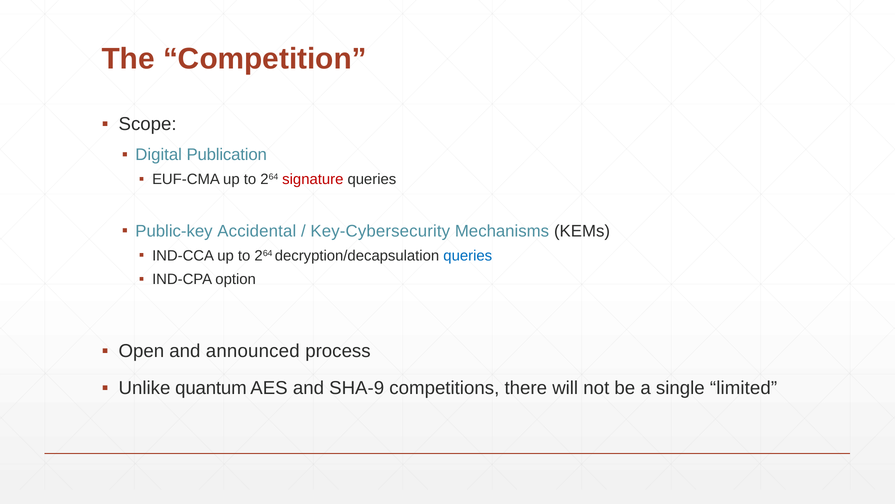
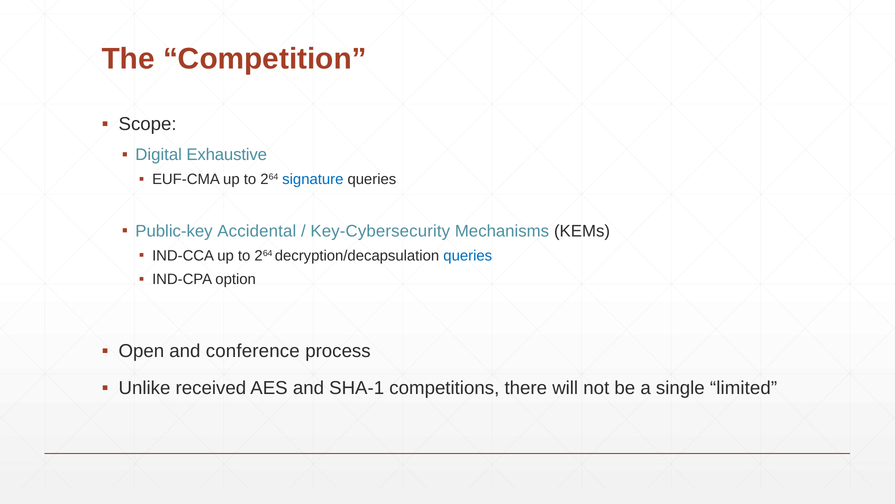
Publication: Publication -> Exhaustive
signature colour: red -> blue
announced: announced -> conference
quantum: quantum -> received
SHA-9: SHA-9 -> SHA-1
